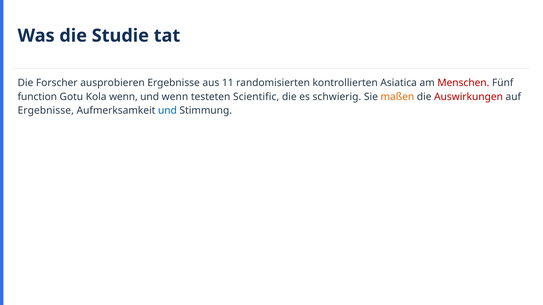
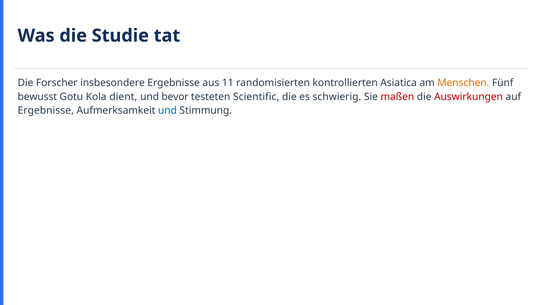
ausprobieren: ausprobieren -> insbesondere
Menschen colour: red -> orange
function: function -> bewusst
Kola wenn: wenn -> dient
und wenn: wenn -> bevor
maßen colour: orange -> red
